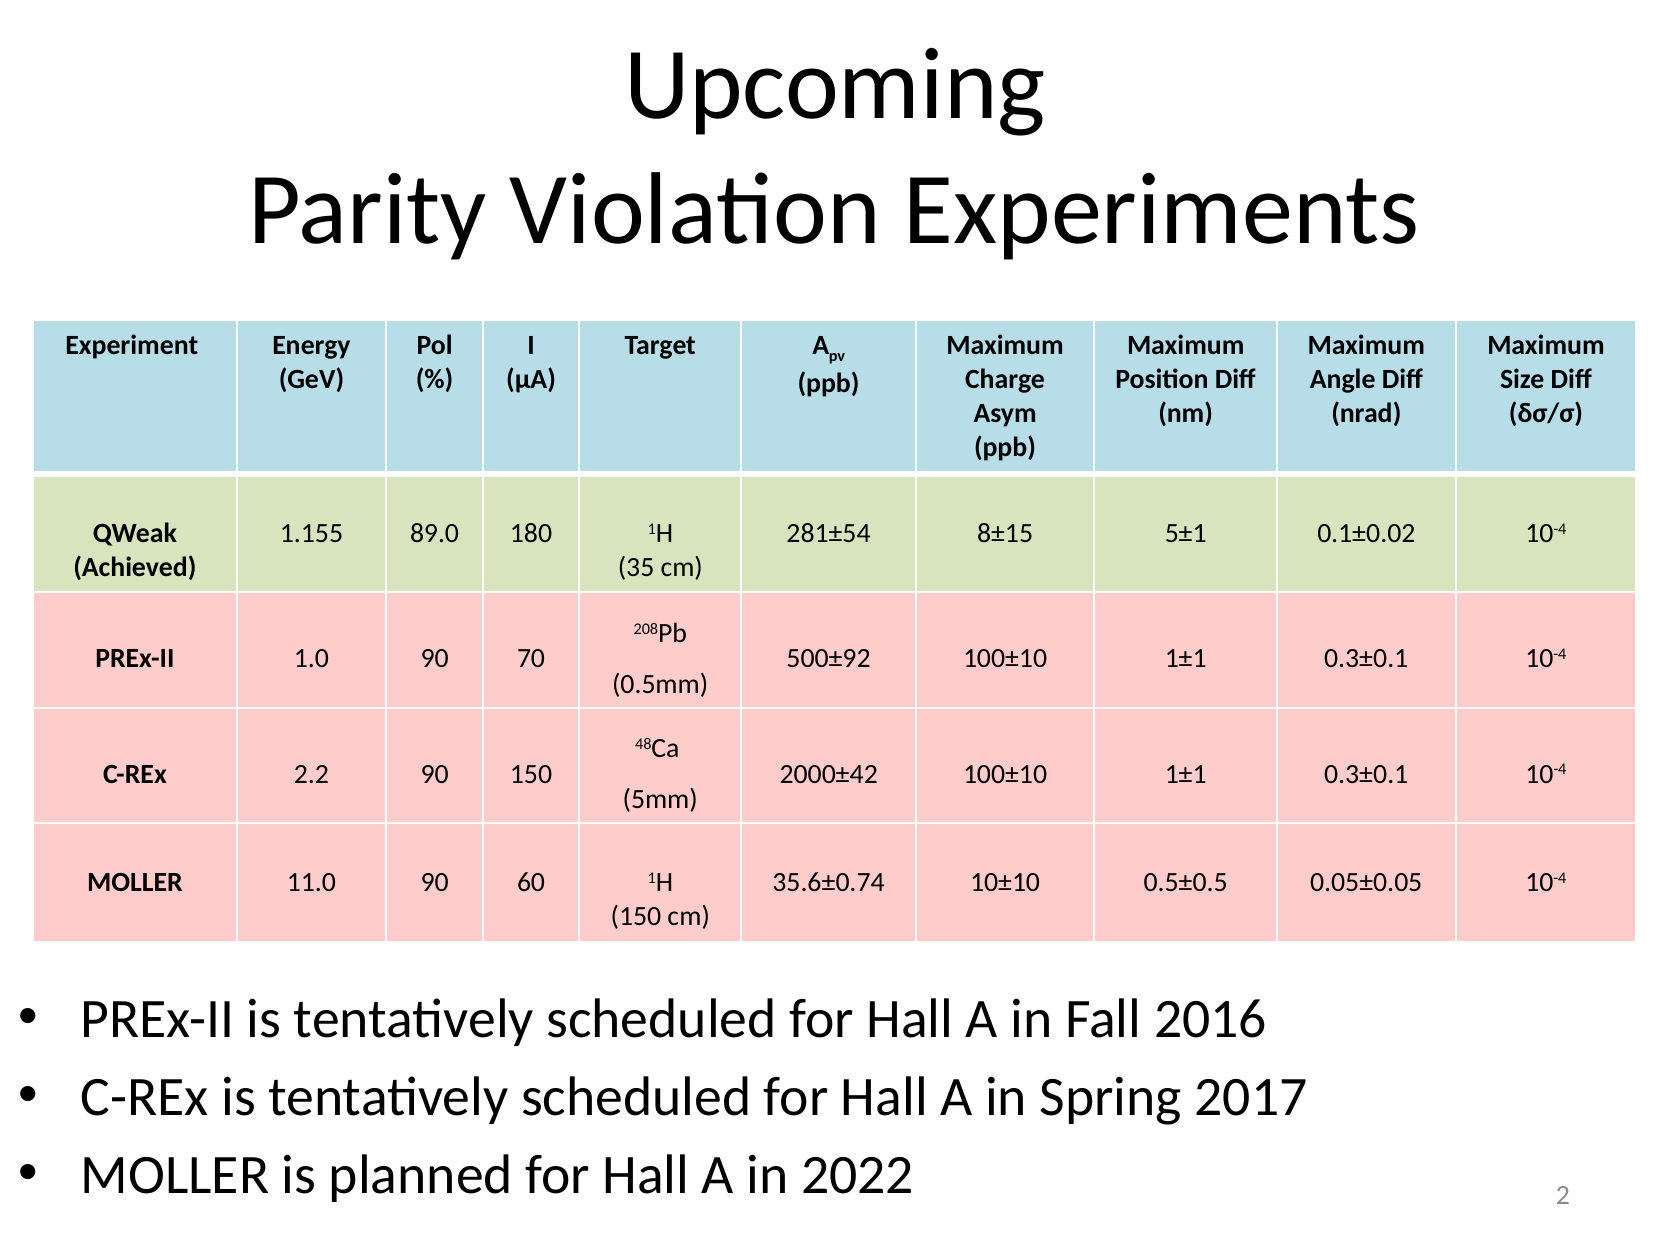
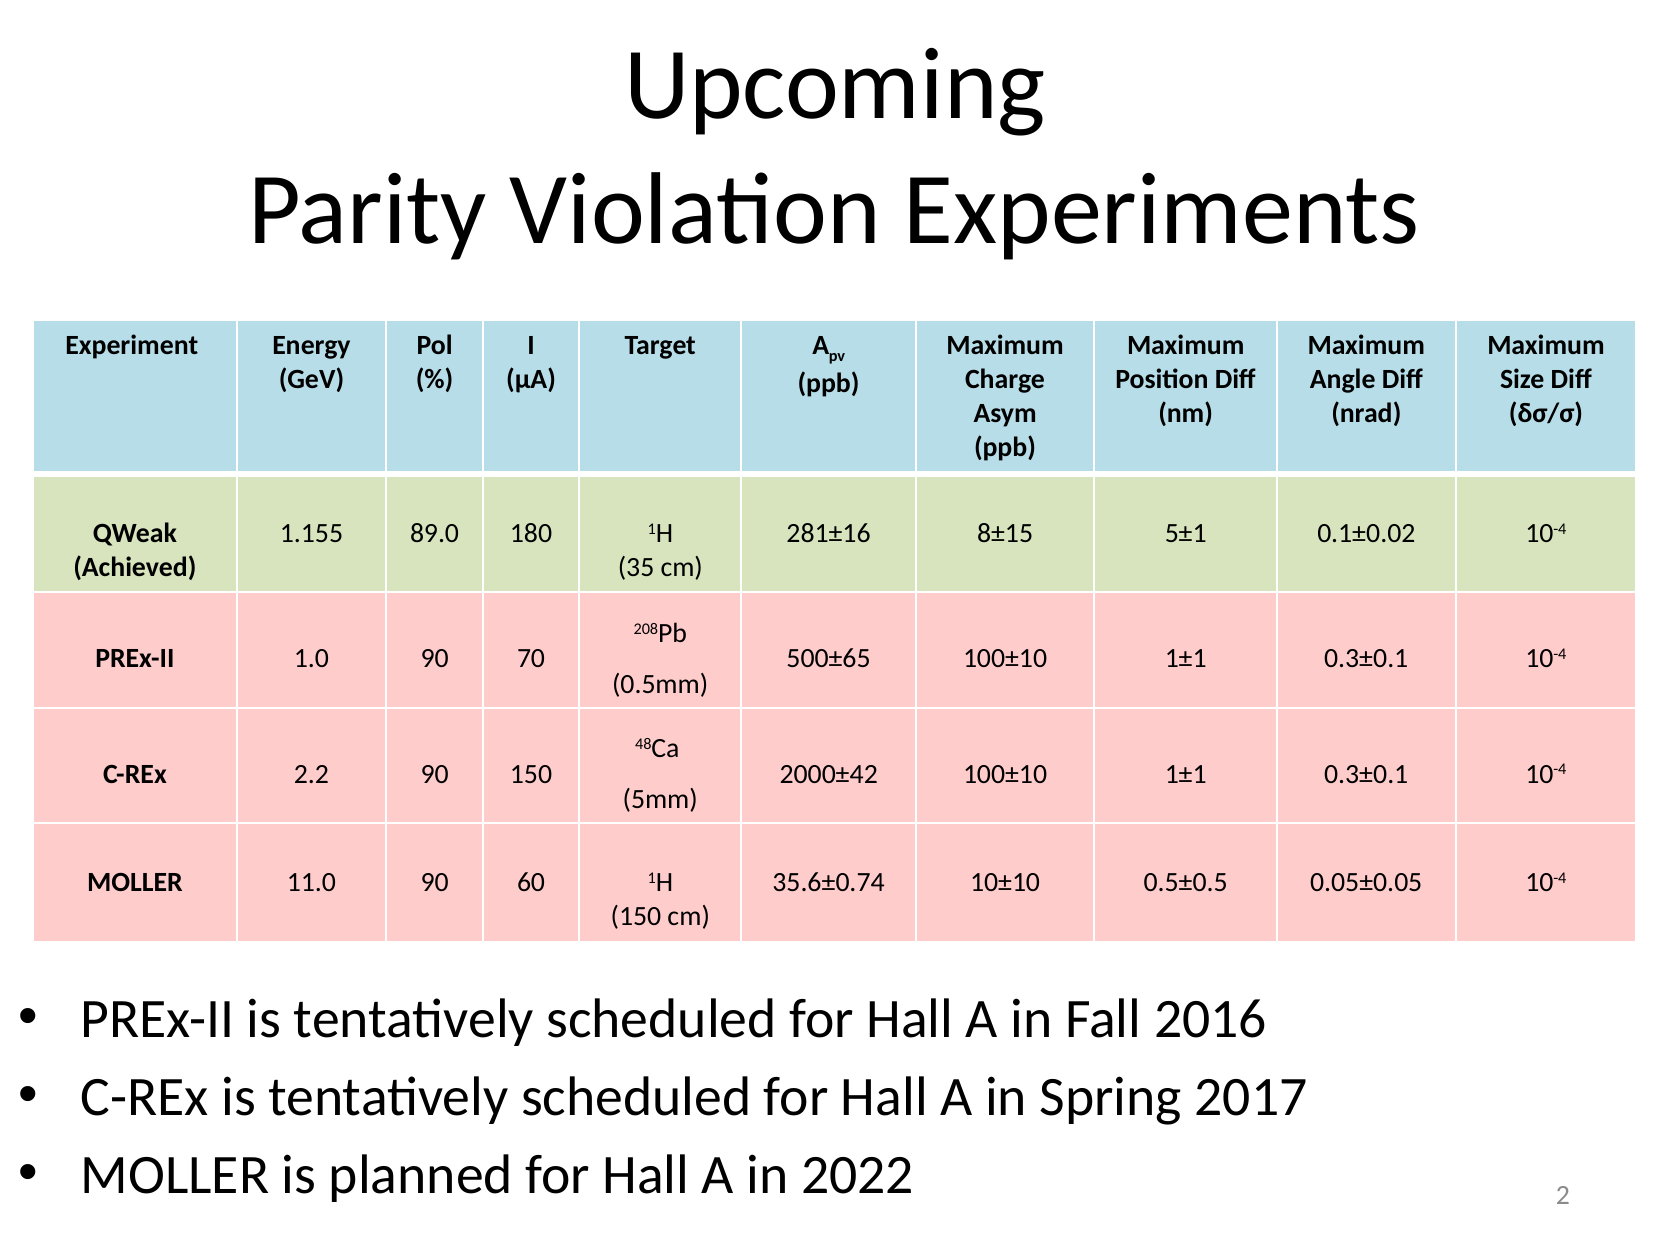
281±54: 281±54 -> 281±16
500±92: 500±92 -> 500±65
